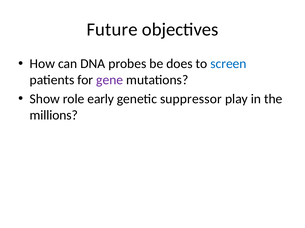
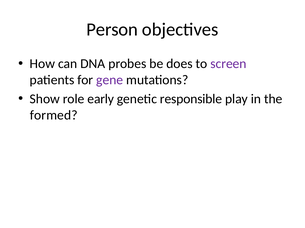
Future: Future -> Person
screen colour: blue -> purple
suppressor: suppressor -> responsible
millions: millions -> formed
